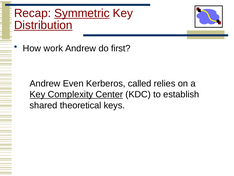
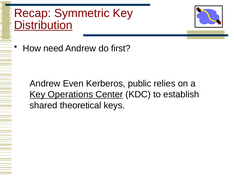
Symmetric underline: present -> none
work: work -> need
called: called -> public
Complexity: Complexity -> Operations
